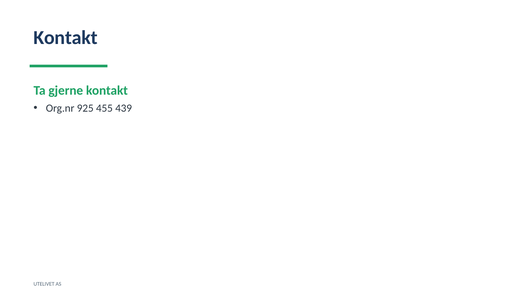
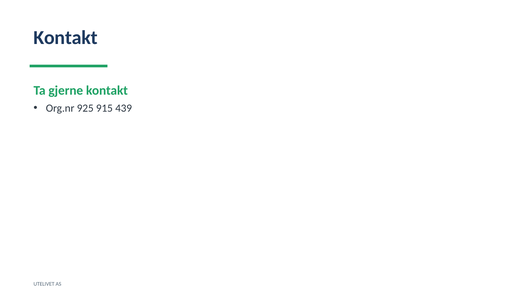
455: 455 -> 915
